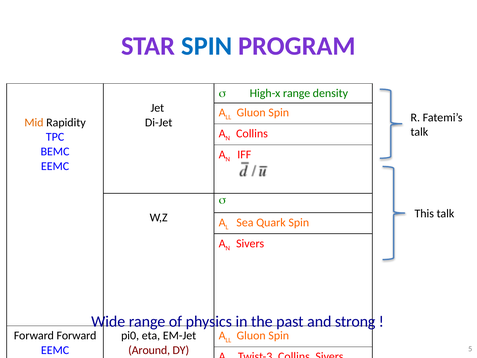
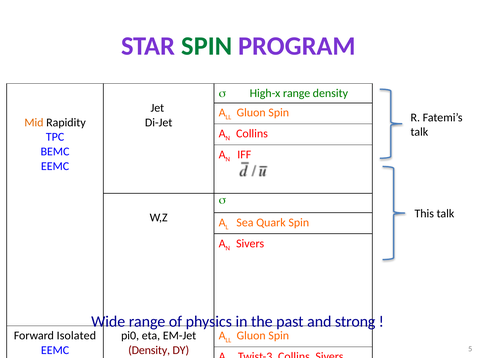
SPIN at (207, 46) colour: blue -> green
Forward Forward: Forward -> Isolated
Around at (149, 350): Around -> Density
